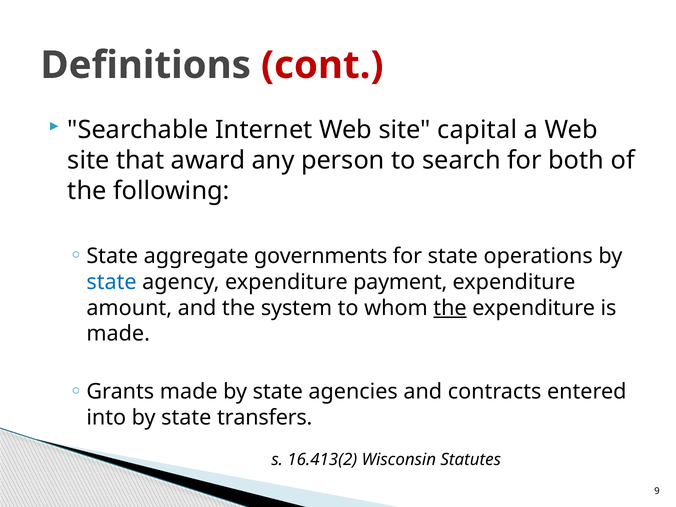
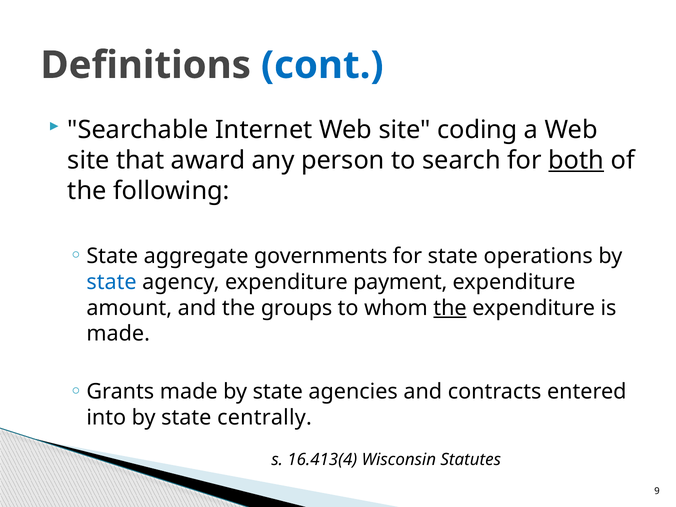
cont colour: red -> blue
capital: capital -> coding
both underline: none -> present
system: system -> groups
transfers: transfers -> centrally
16.413(2: 16.413(2 -> 16.413(4
